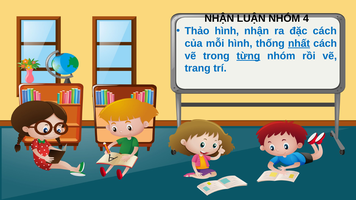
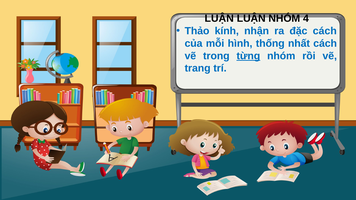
NHẬN at (219, 19): NHẬN -> LUẬN
Thảo hình: hình -> kính
nhất underline: present -> none
